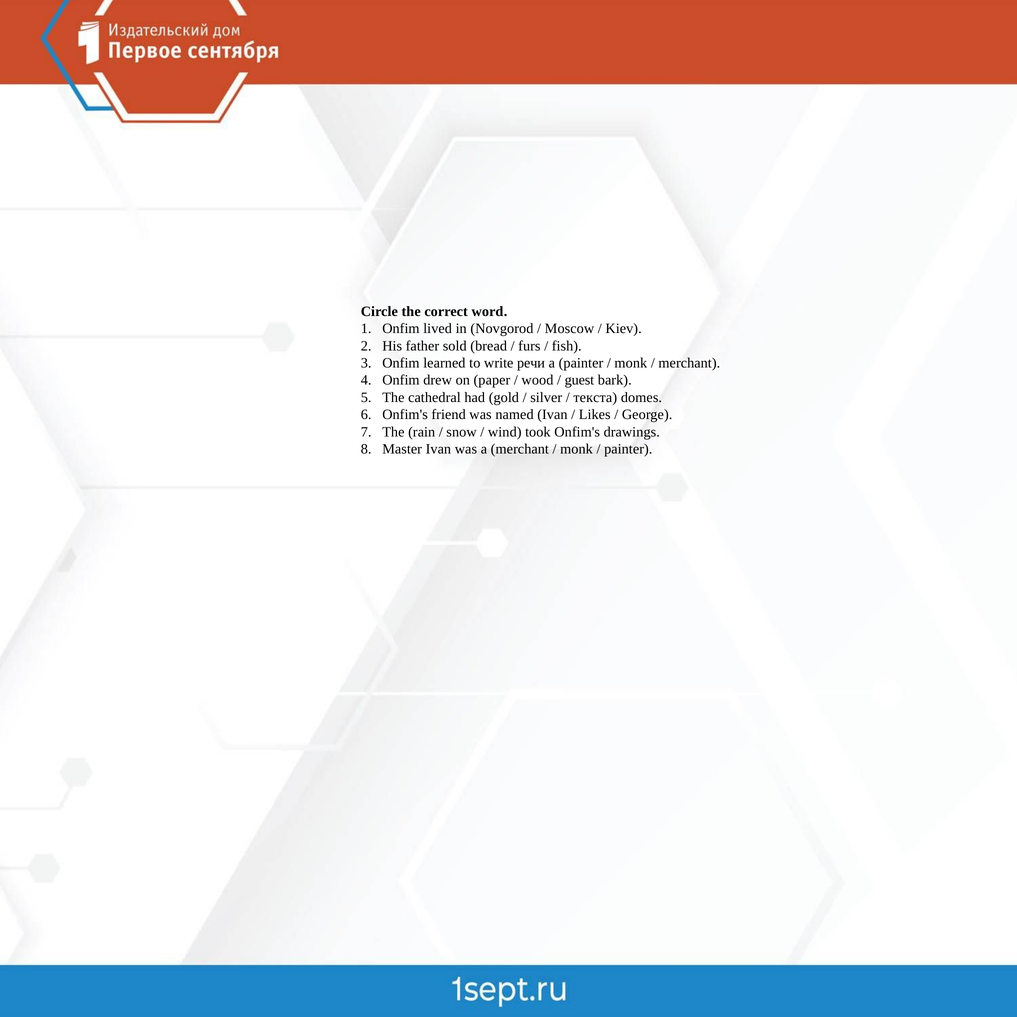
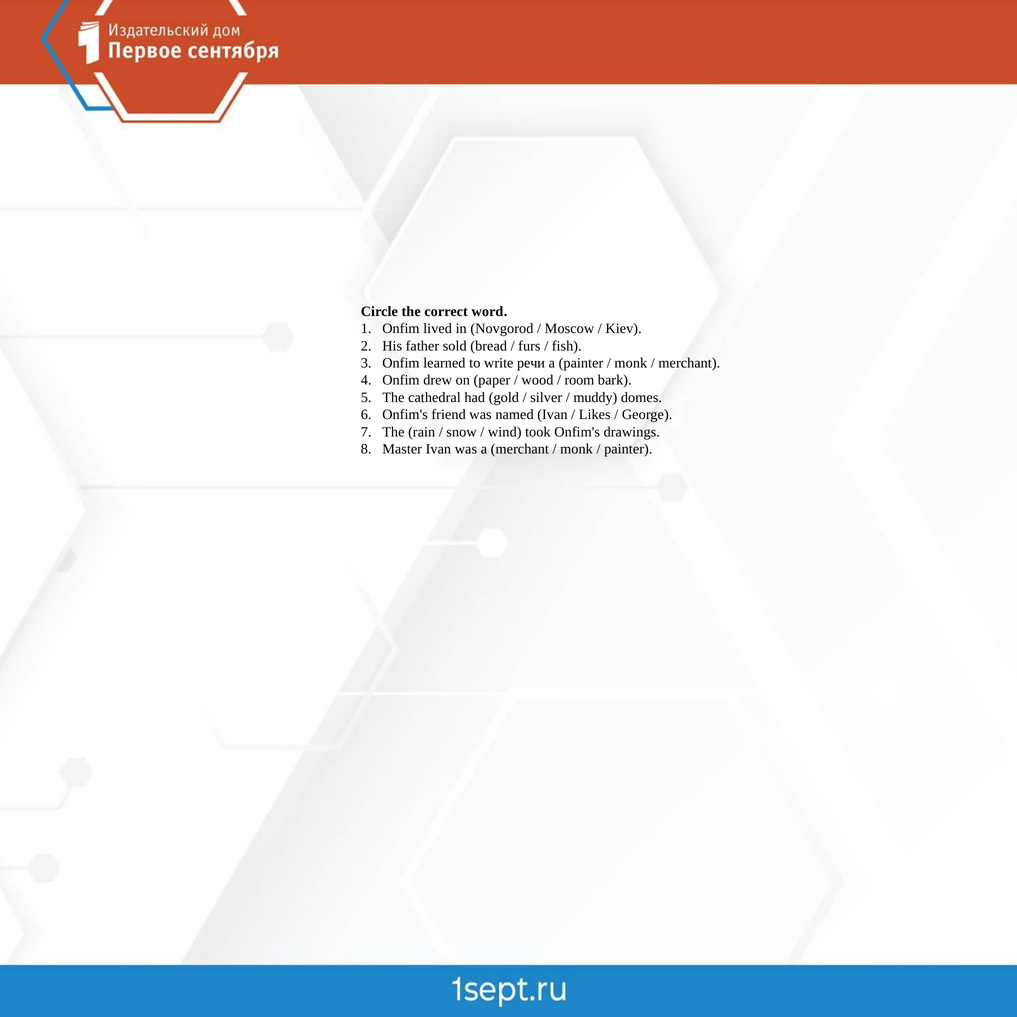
guest: guest -> room
текста: текста -> muddy
